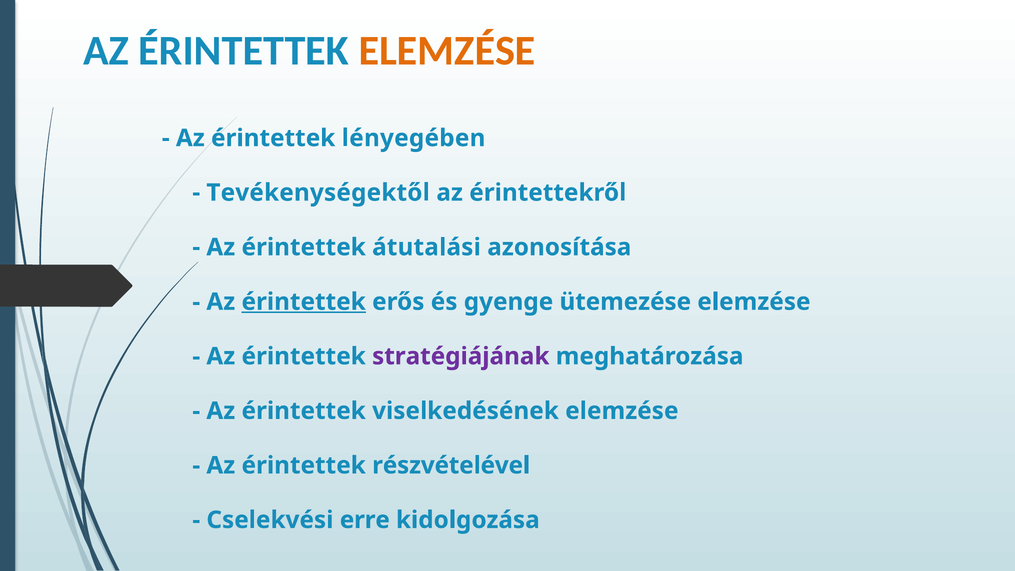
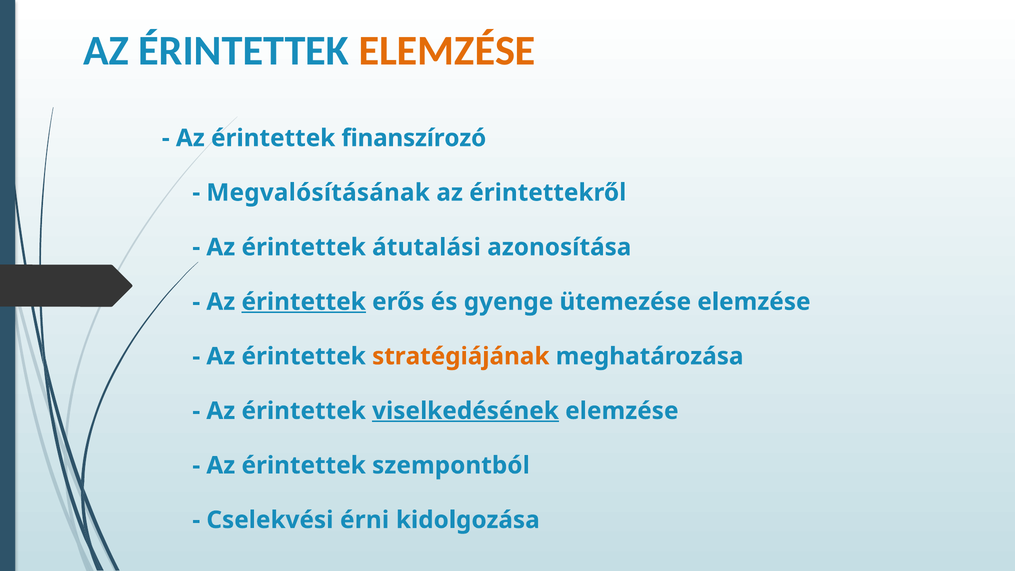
lényegében: lényegében -> finanszírozó
Tevékenységektől: Tevékenységektől -> Megvalósításának
stratégiájának colour: purple -> orange
viselkedésének underline: none -> present
részvételével: részvételével -> szempontból
erre: erre -> érni
